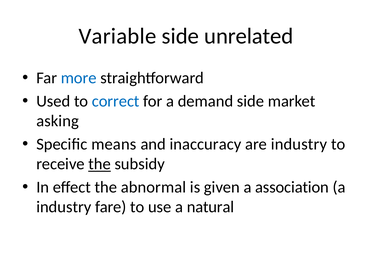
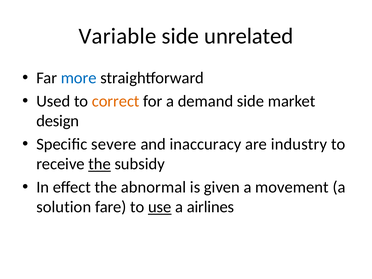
correct colour: blue -> orange
asking: asking -> design
means: means -> severe
association: association -> movement
industry at (64, 207): industry -> solution
use underline: none -> present
natural: natural -> airlines
